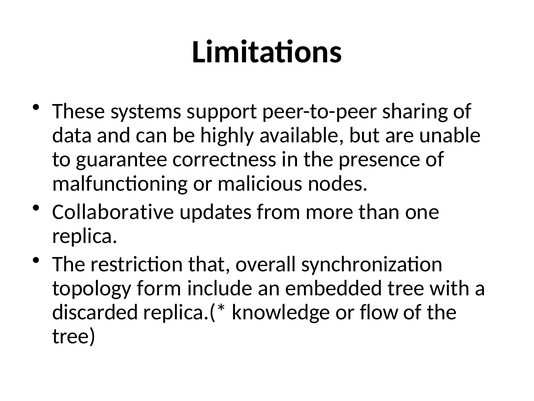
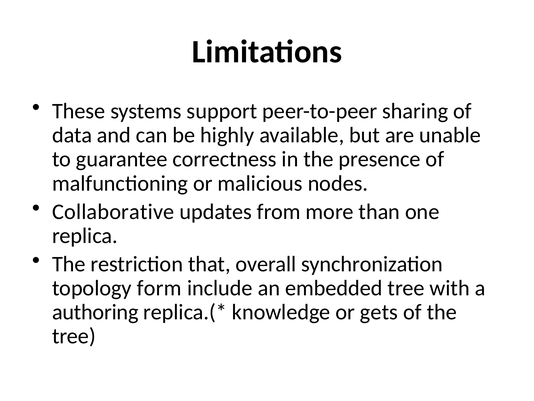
discarded: discarded -> authoring
flow: flow -> gets
